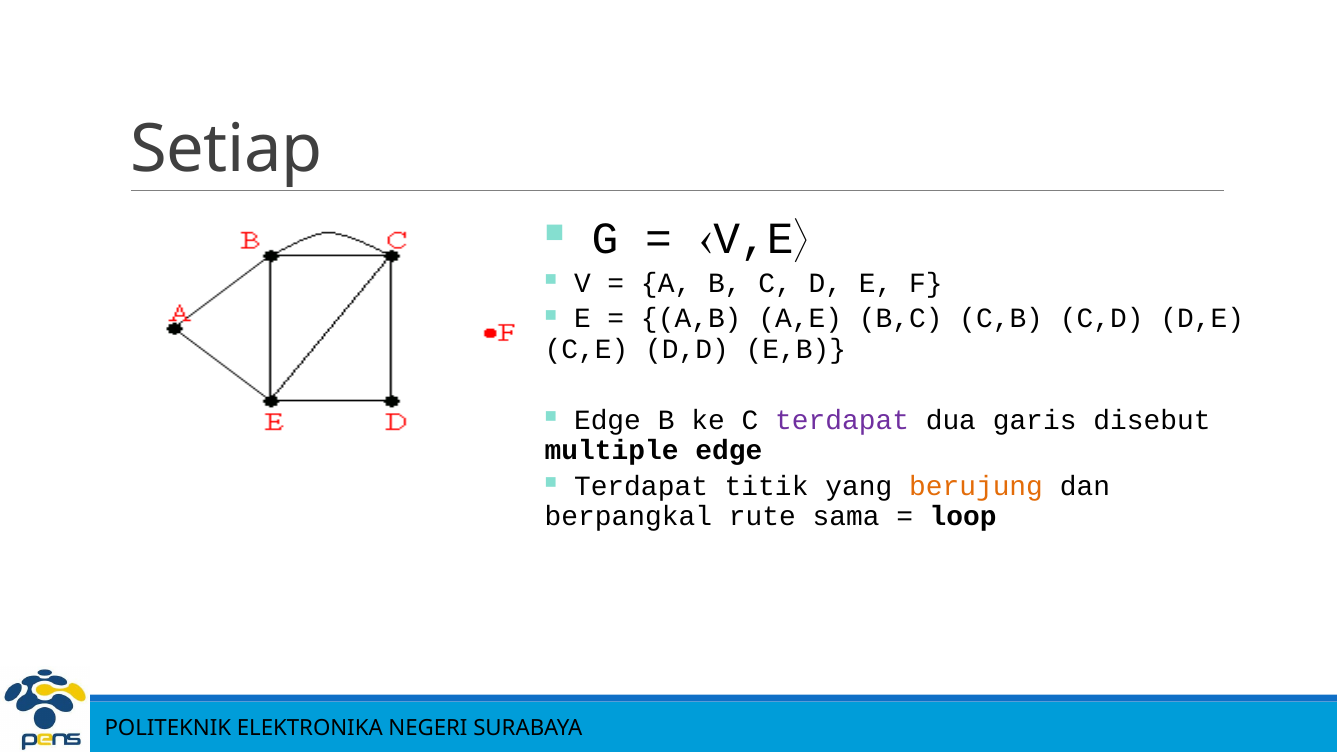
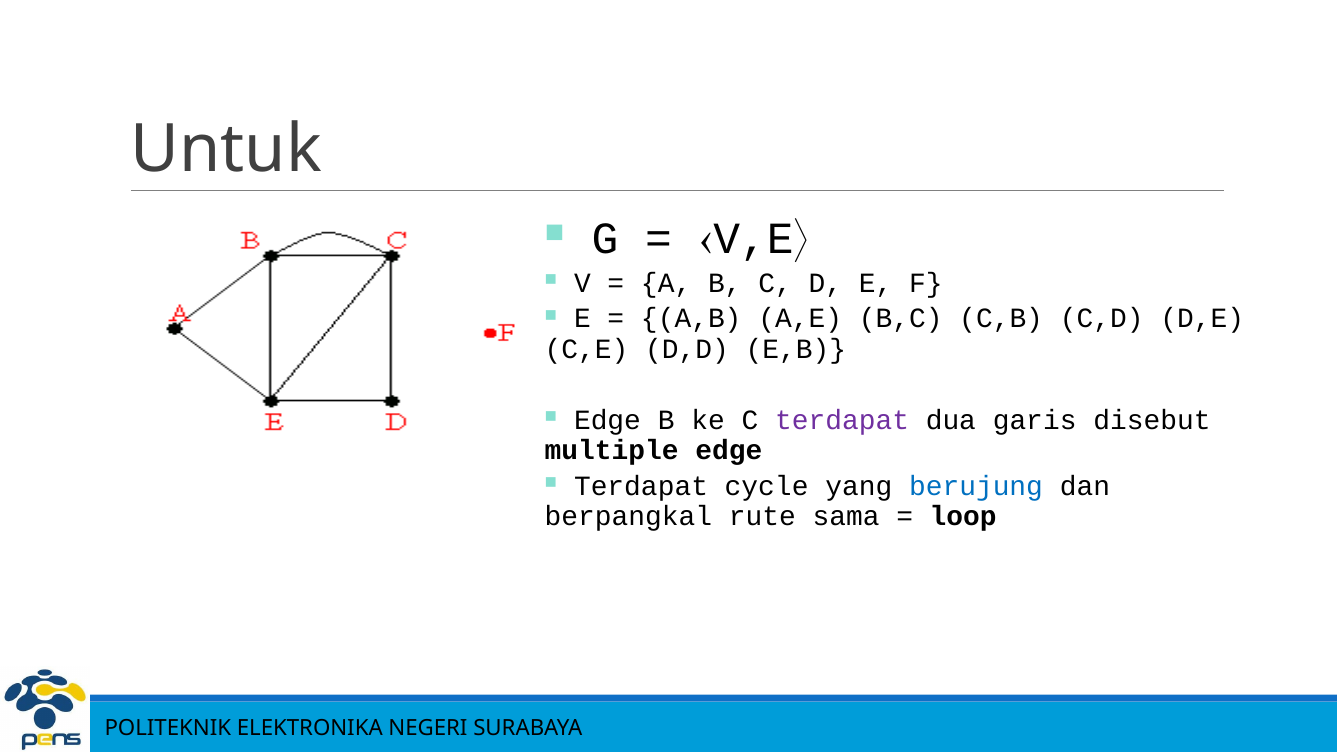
Setiap: Setiap -> Untuk
titik: titik -> cycle
berujung colour: orange -> blue
